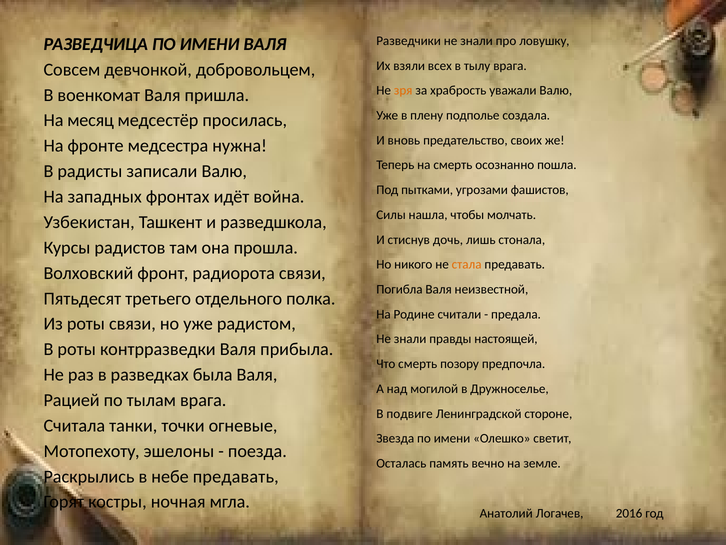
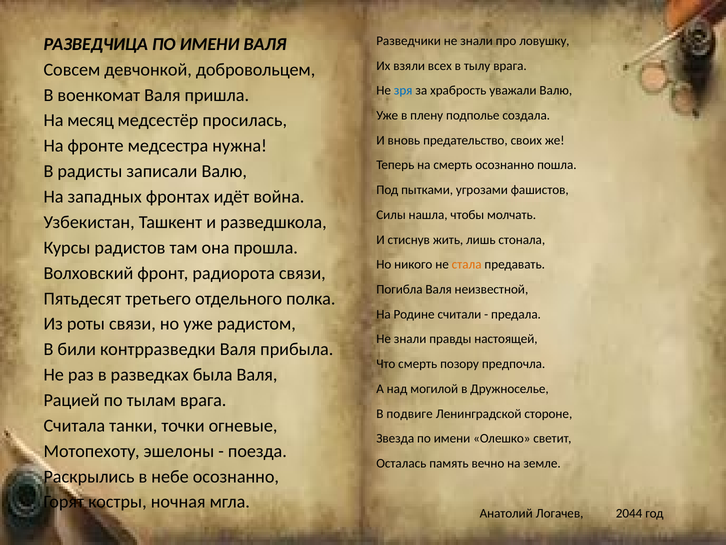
зря colour: orange -> blue
дочь: дочь -> жить
В роты: роты -> били
небе предавать: предавать -> осознанно
2016: 2016 -> 2044
